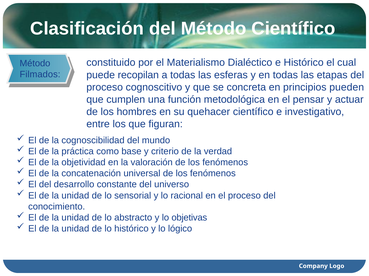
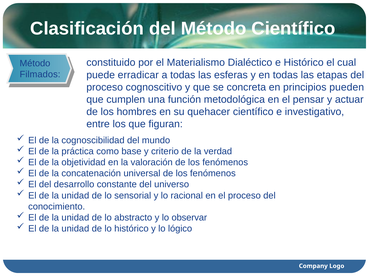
recopilan: recopilan -> erradicar
objetivas: objetivas -> observar
